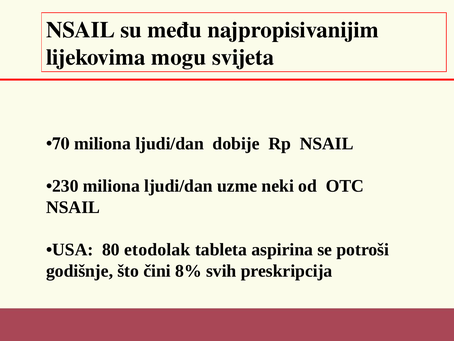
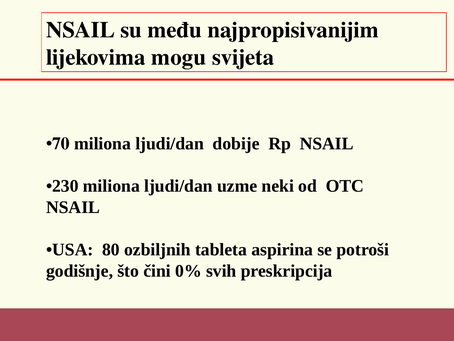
etodolak: etodolak -> ozbiljnih
8%: 8% -> 0%
